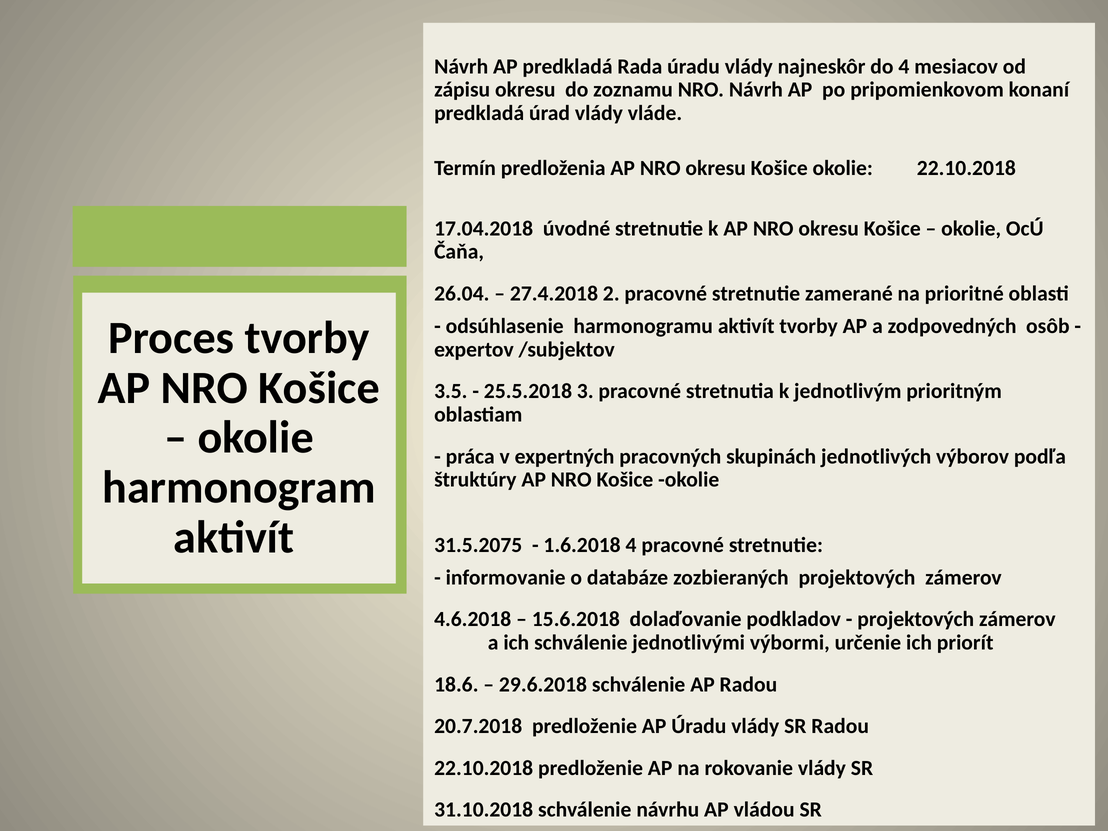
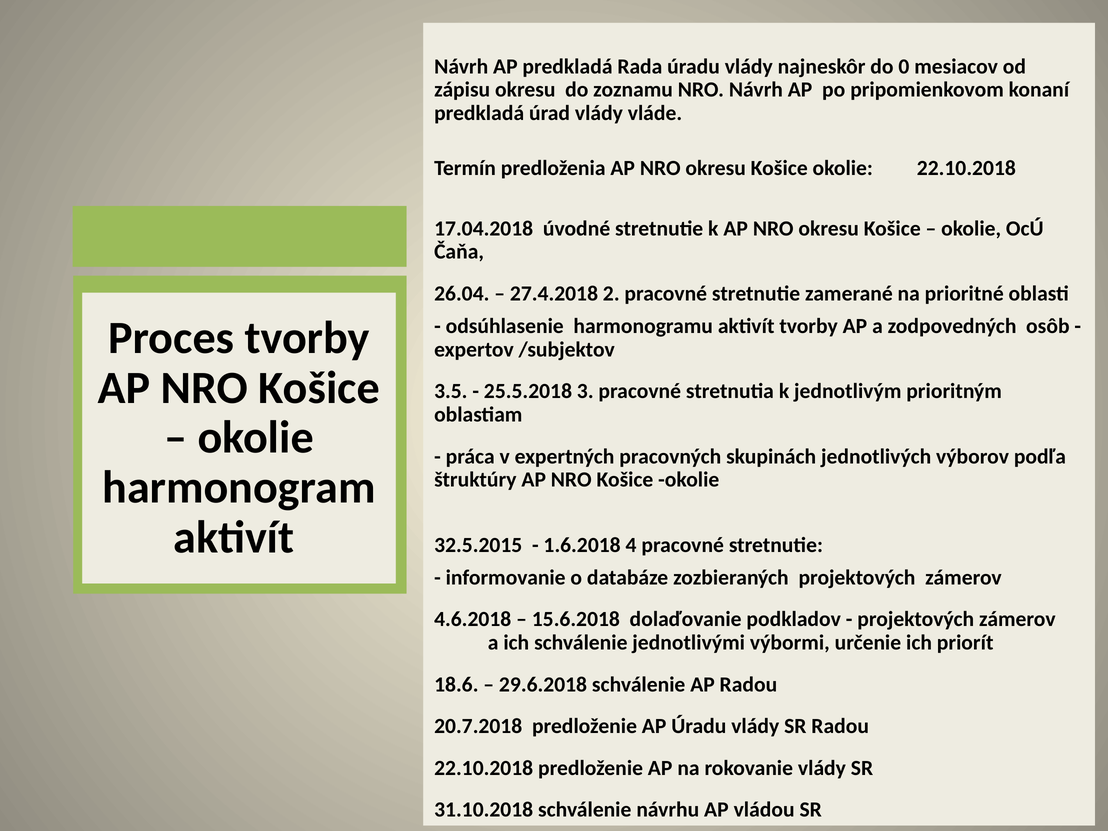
do 4: 4 -> 0
31.5.2075: 31.5.2075 -> 32.5.2015
